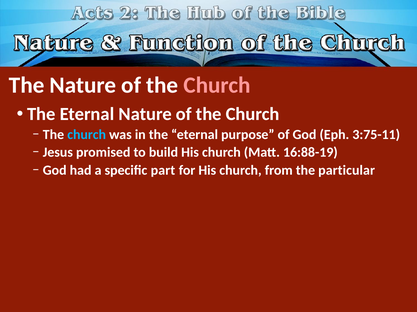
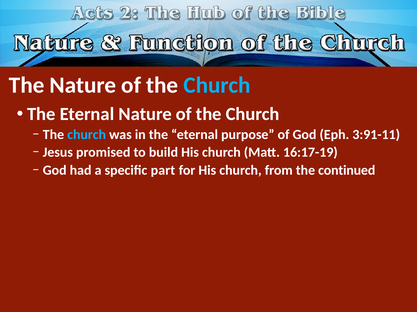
Church at (217, 86) colour: pink -> light blue
3:75-11: 3:75-11 -> 3:91-11
16:88-19: 16:88-19 -> 16:17-19
particular: particular -> continued
